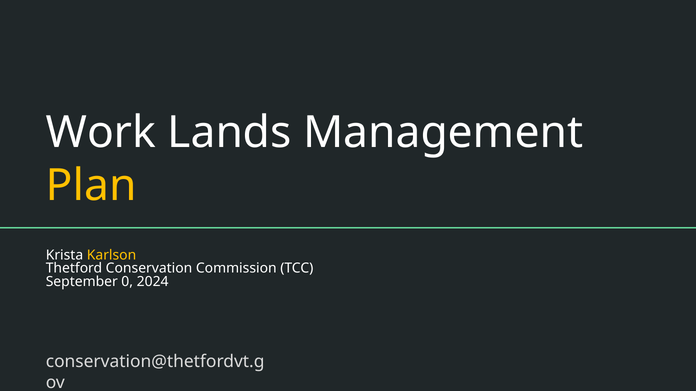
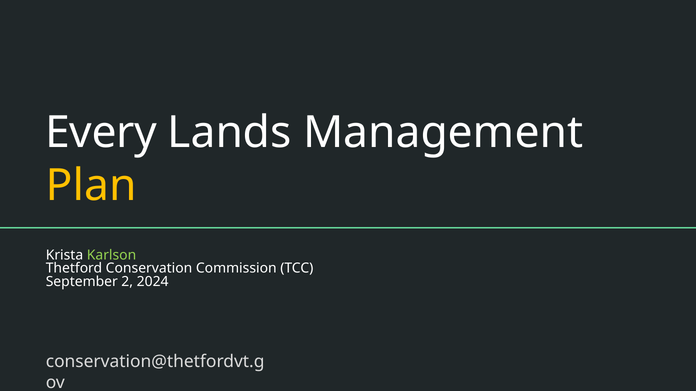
Work: Work -> Every
Karlson colour: yellow -> light green
0: 0 -> 2
